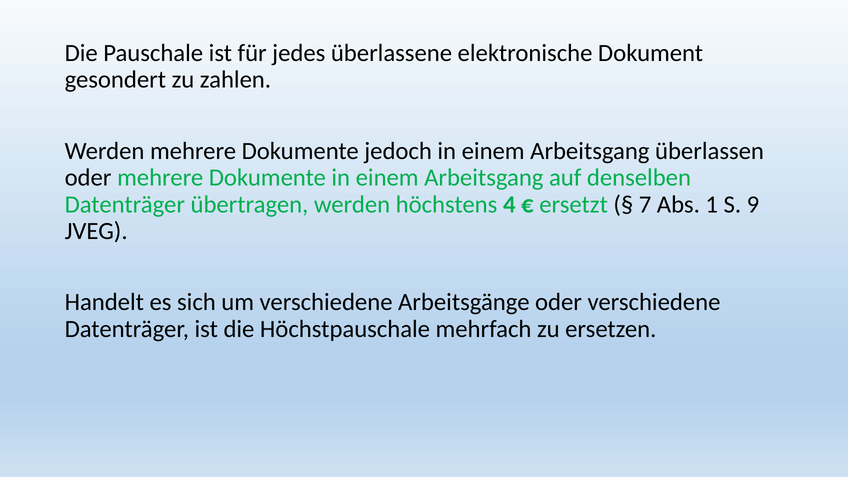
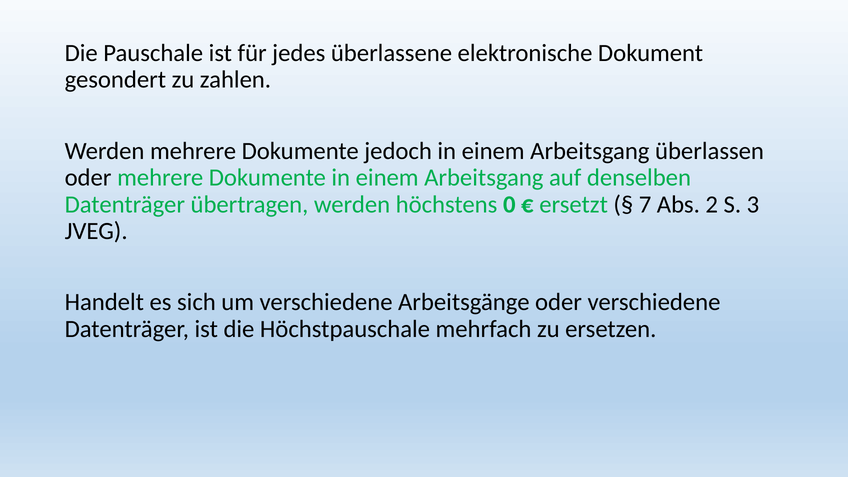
4: 4 -> 0
1: 1 -> 2
9: 9 -> 3
